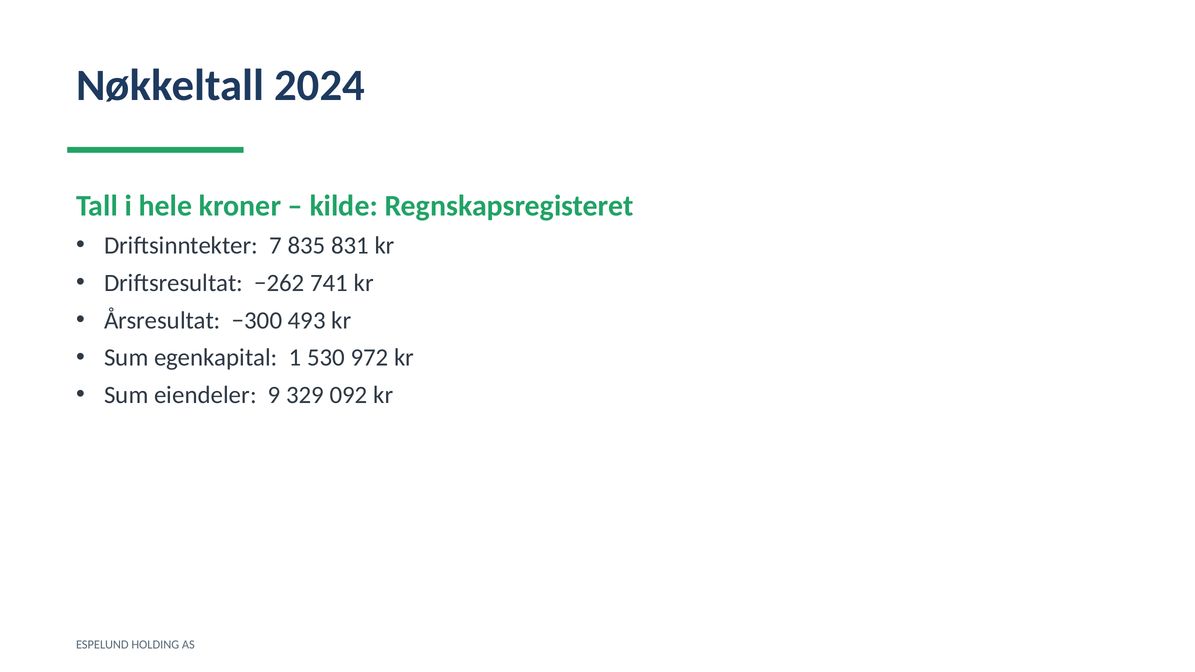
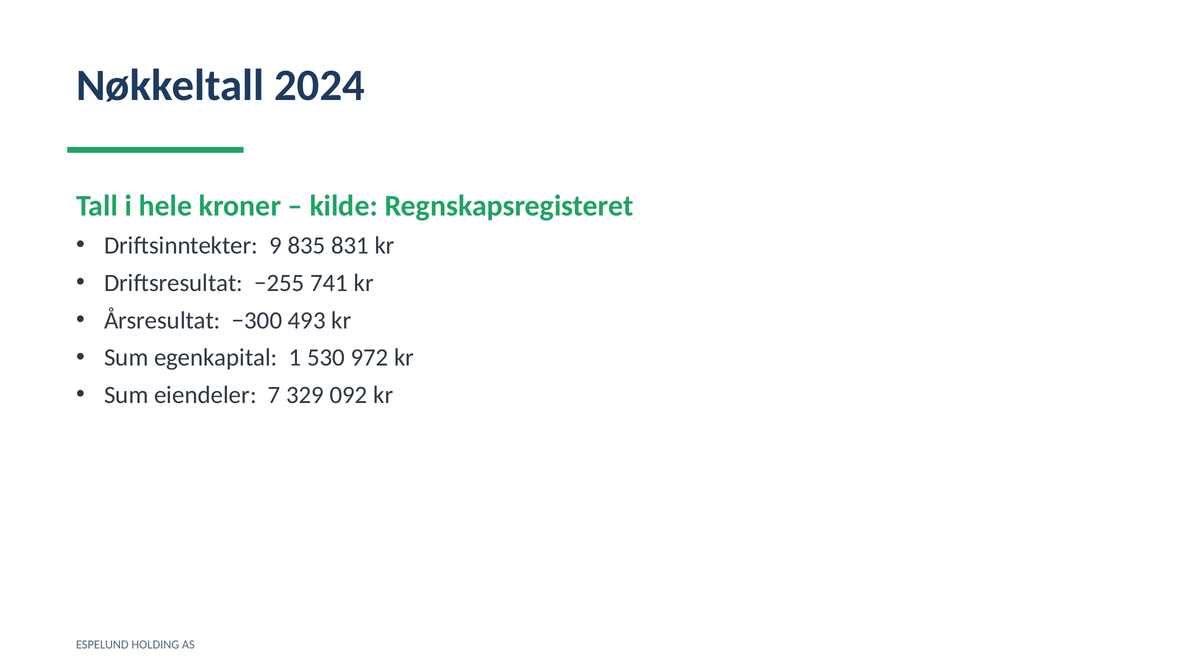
7: 7 -> 9
−262: −262 -> −255
9: 9 -> 7
